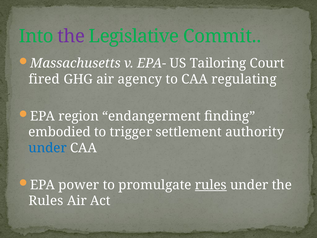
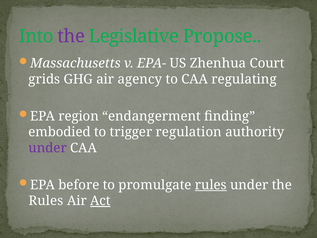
Commit: Commit -> Propose
Tailoring: Tailoring -> Zhenhua
fired: fired -> grids
settlement: settlement -> regulation
under at (48, 148) colour: blue -> purple
power: power -> before
Act underline: none -> present
